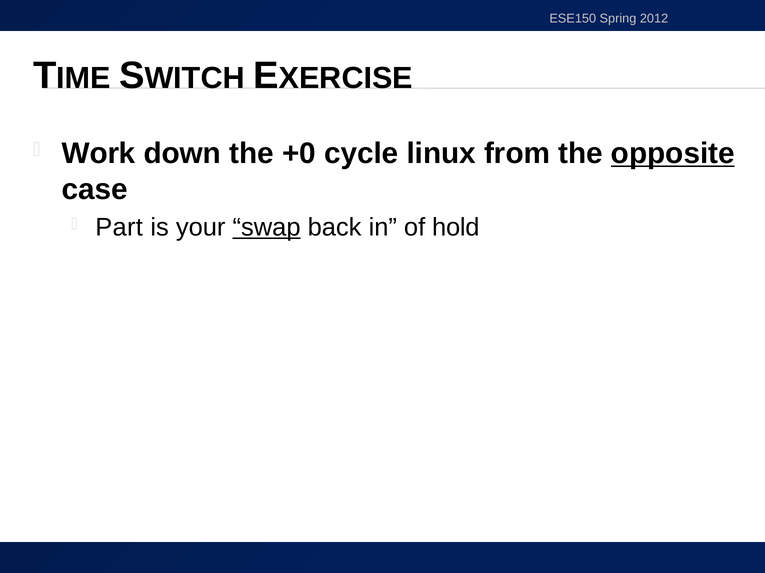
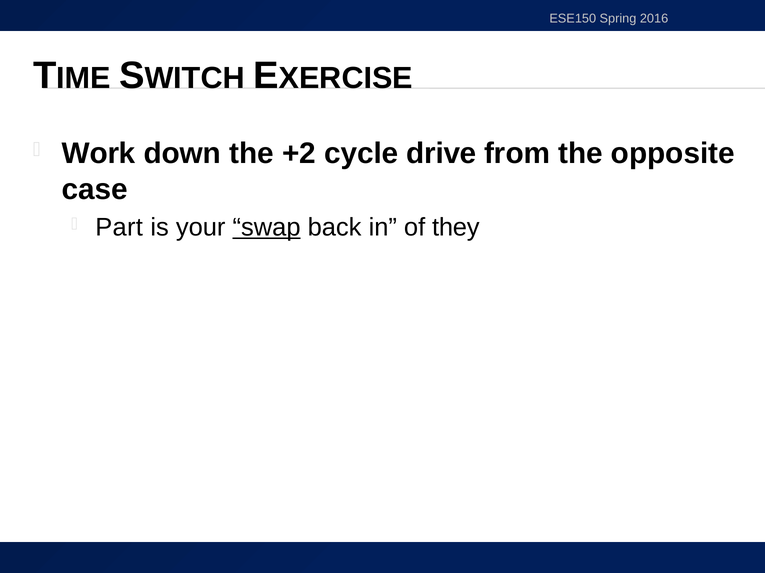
2012: 2012 -> 2016
+0: +0 -> +2
linux: linux -> drive
opposite underline: present -> none
hold: hold -> they
